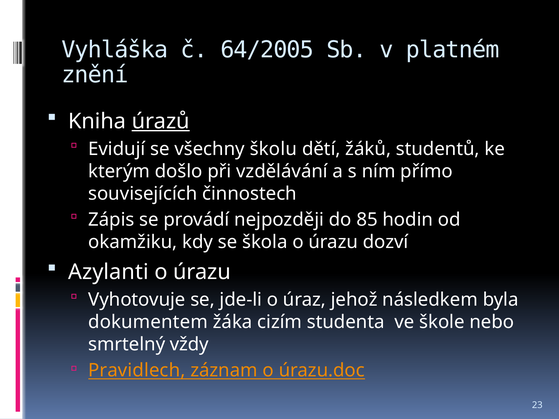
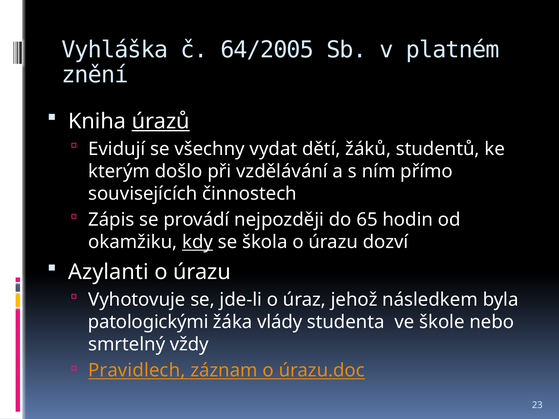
školu: školu -> vydat
85: 85 -> 65
kdy underline: none -> present
dokumentem: dokumentem -> patologickými
cizím: cizím -> vlády
